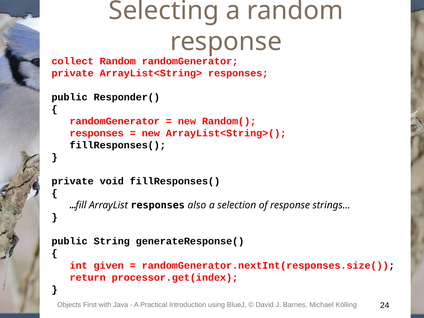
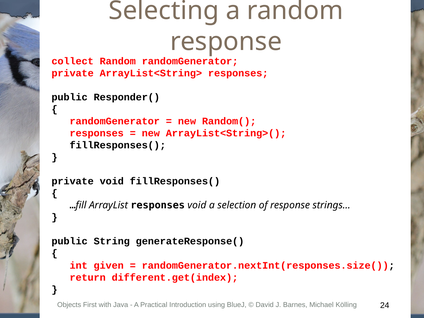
responses also: also -> void
processor.get(index: processor.get(index -> different.get(index
